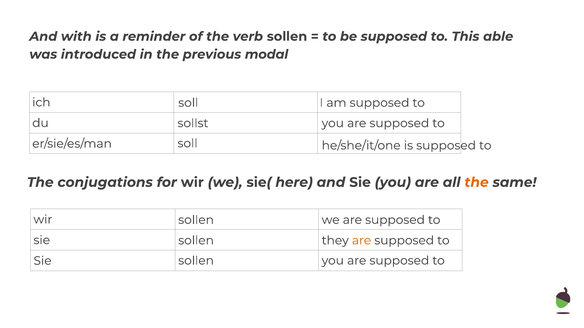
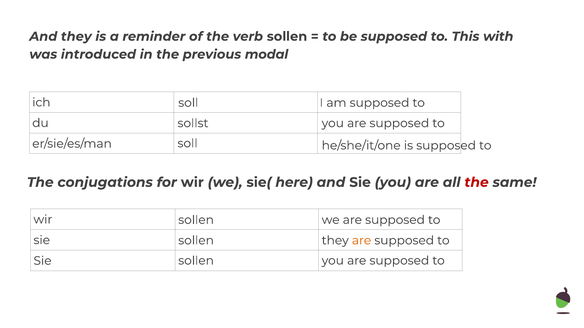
And with: with -> they
able: able -> with
the at (477, 183) colour: orange -> red
